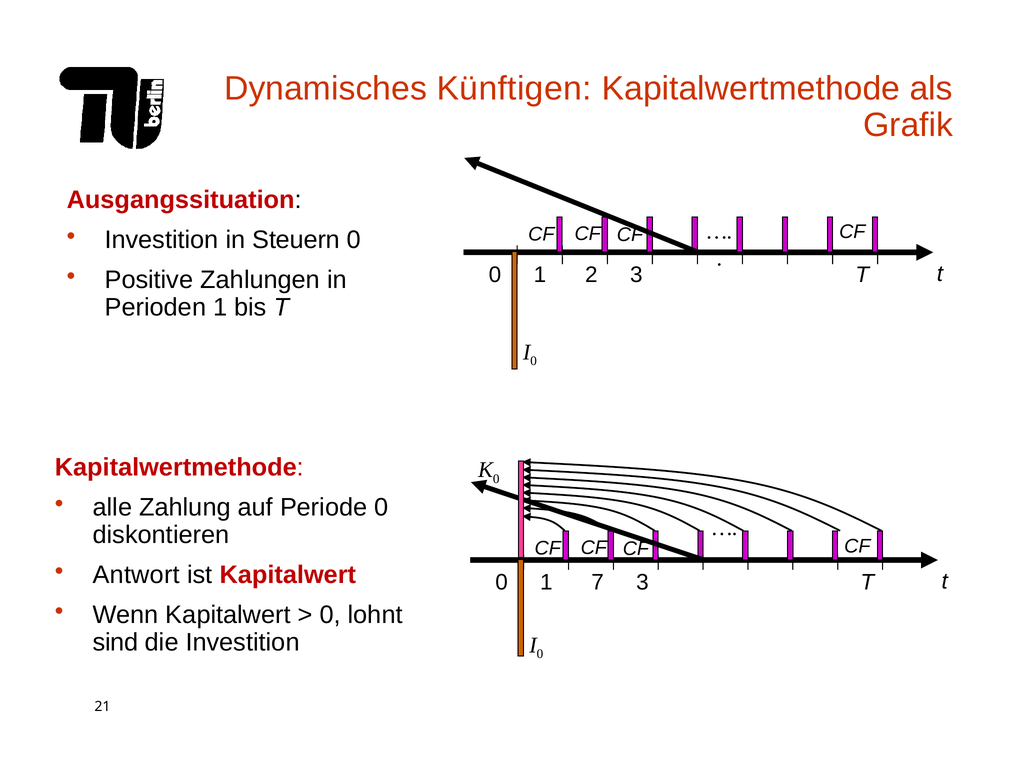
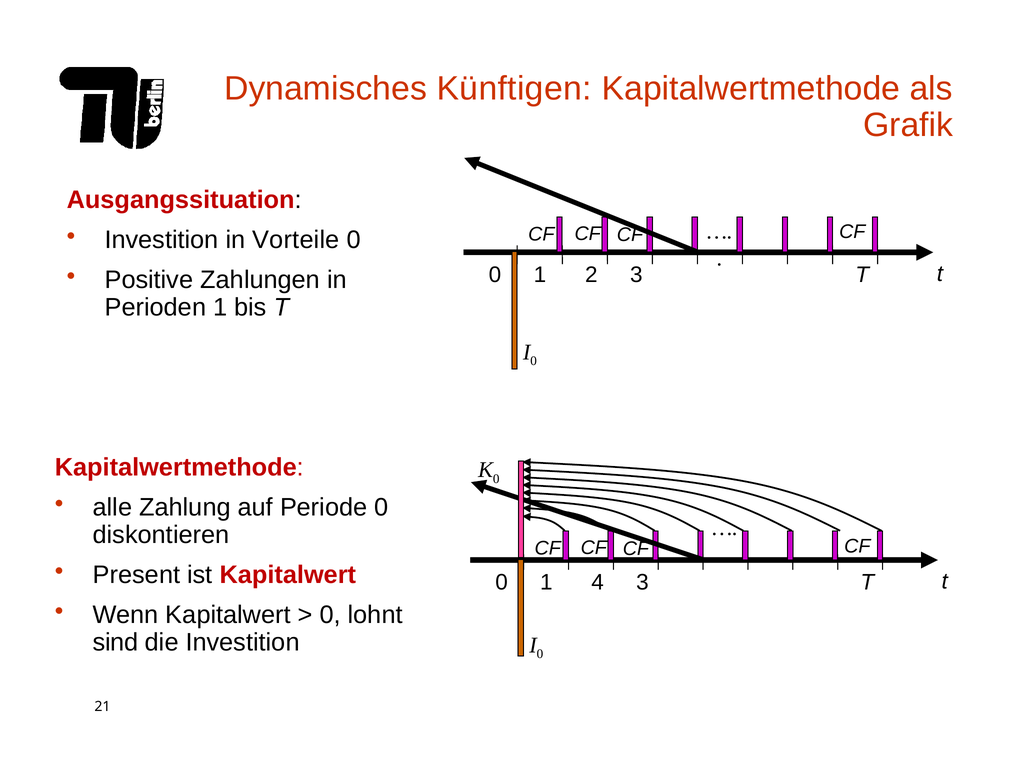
Steuern: Steuern -> Vorteile
Antwort: Antwort -> Present
7: 7 -> 4
